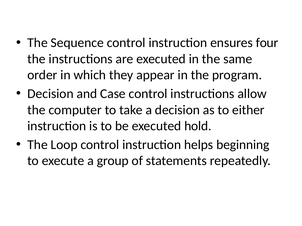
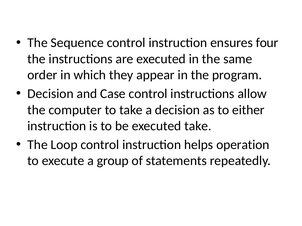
executed hold: hold -> take
beginning: beginning -> operation
